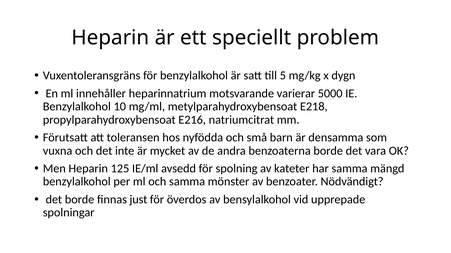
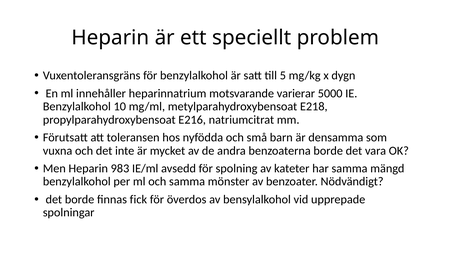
125: 125 -> 983
just: just -> fick
